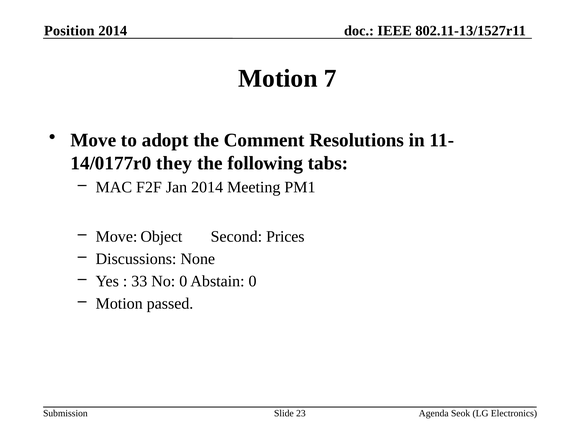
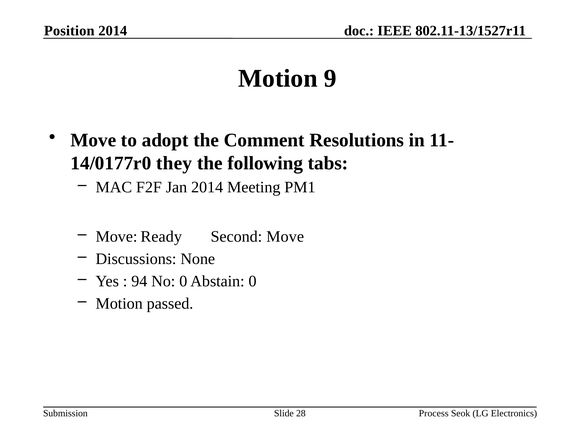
7: 7 -> 9
Object: Object -> Ready
Second Prices: Prices -> Move
33: 33 -> 94
23: 23 -> 28
Agenda: Agenda -> Process
